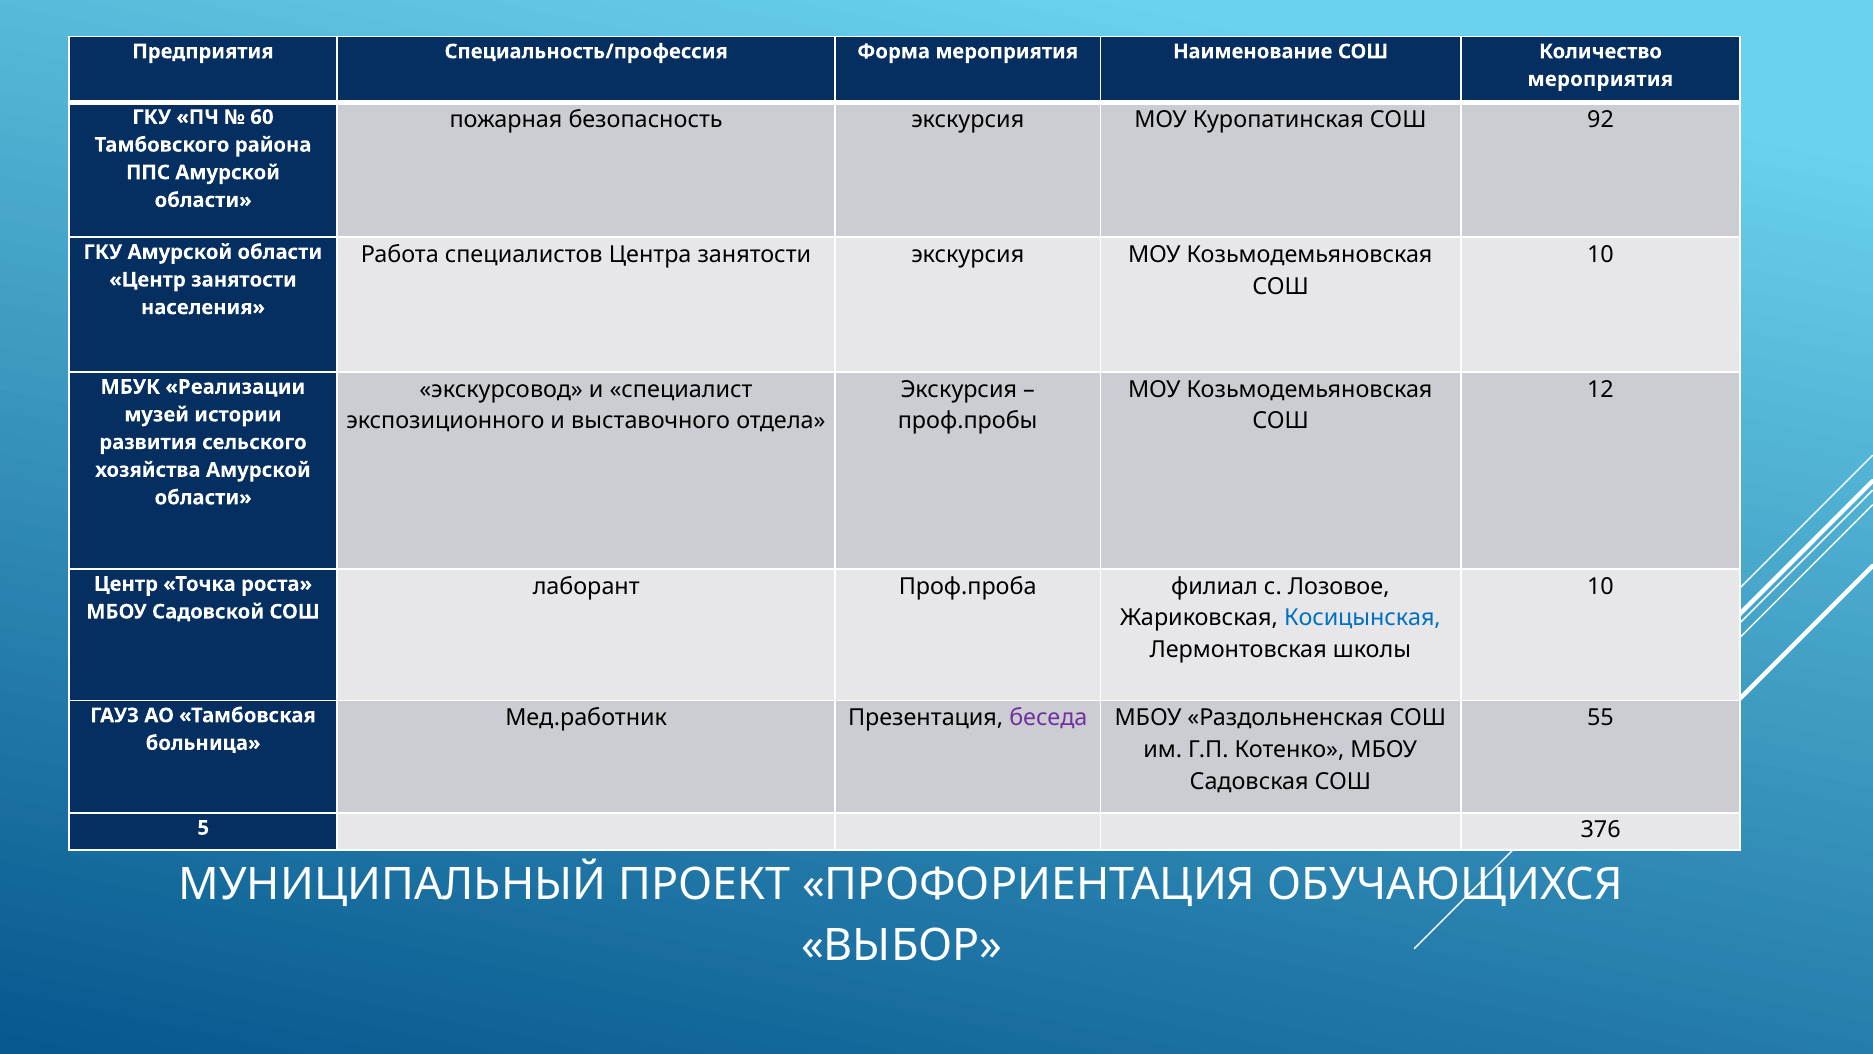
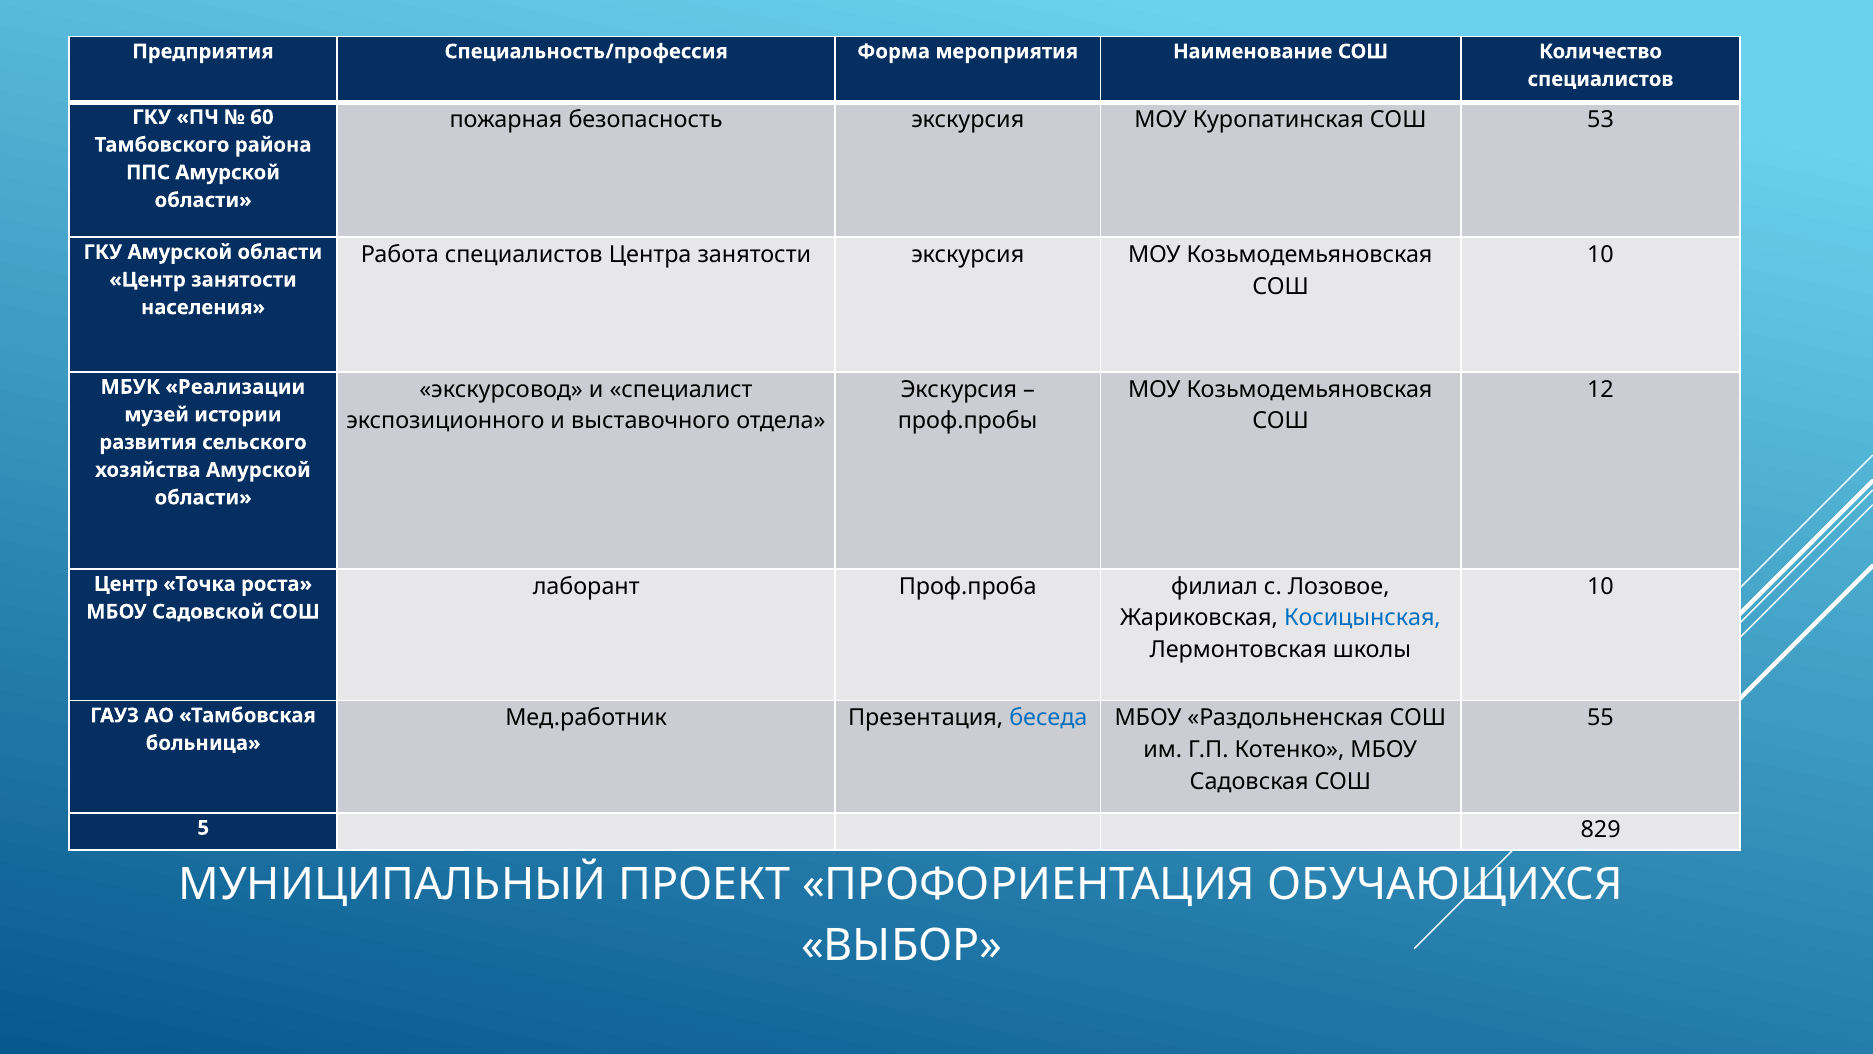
мероприятия at (1600, 79): мероприятия -> специалистов
92: 92 -> 53
беседа colour: purple -> blue
376: 376 -> 829
